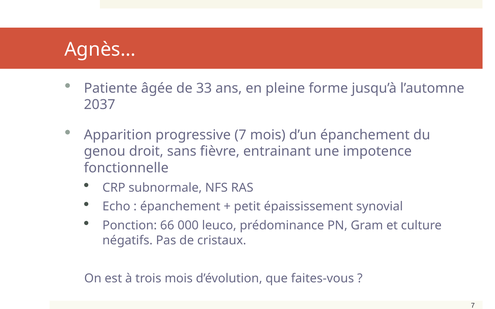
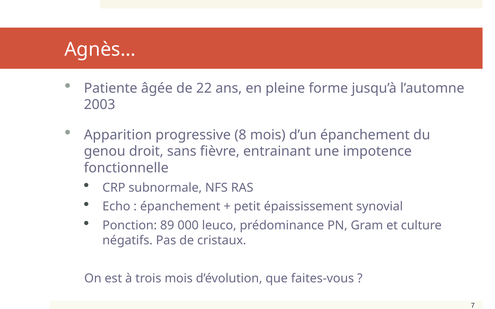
33: 33 -> 22
2037: 2037 -> 2003
progressive 7: 7 -> 8
66: 66 -> 89
